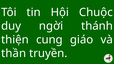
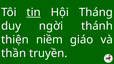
tin underline: none -> present
Chuộc: Chuộc -> Tháng
cung: cung -> niềm
